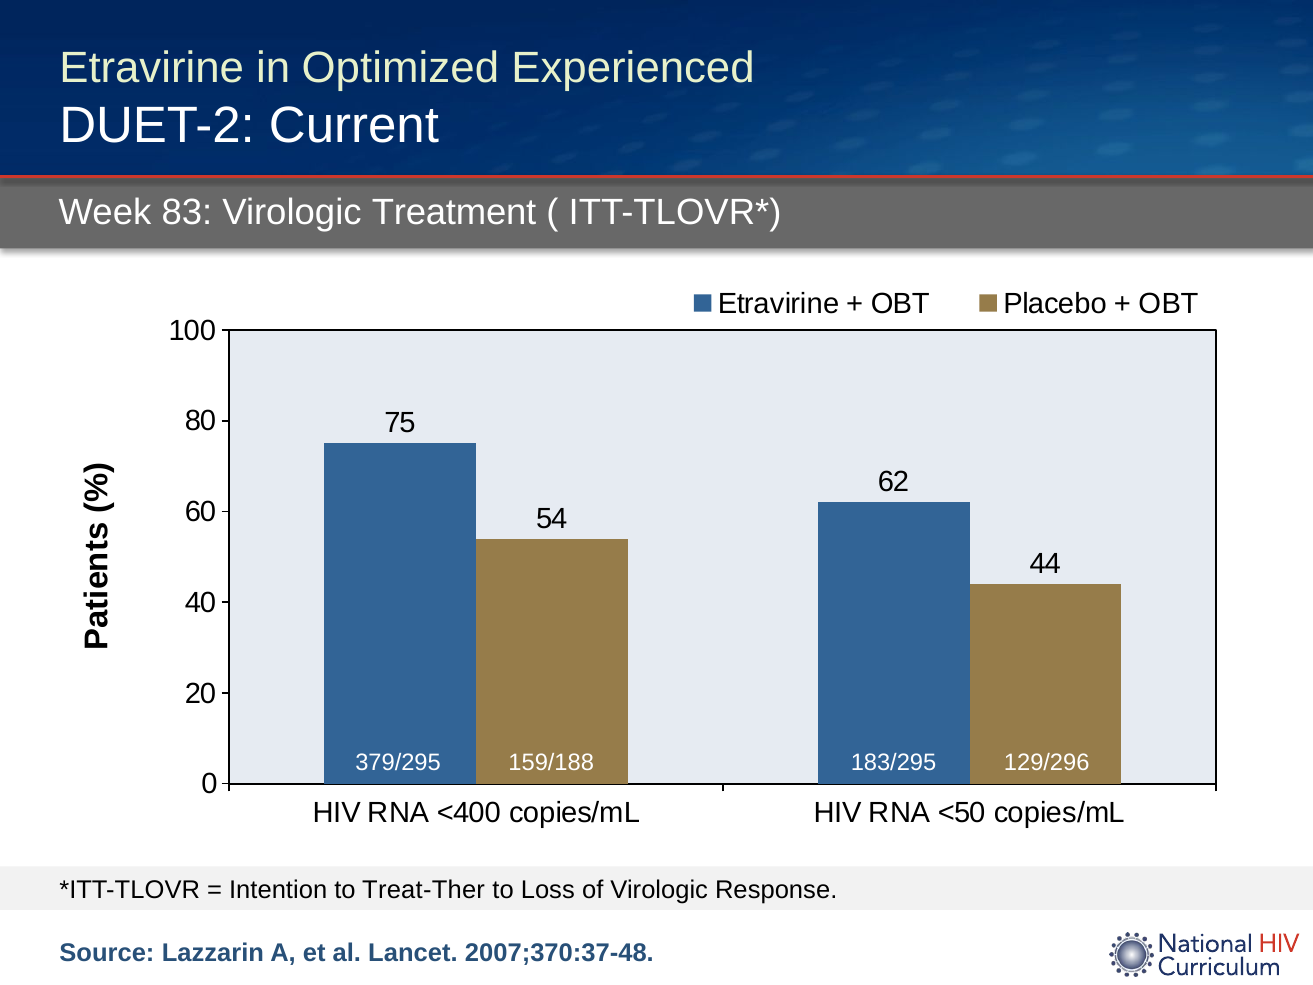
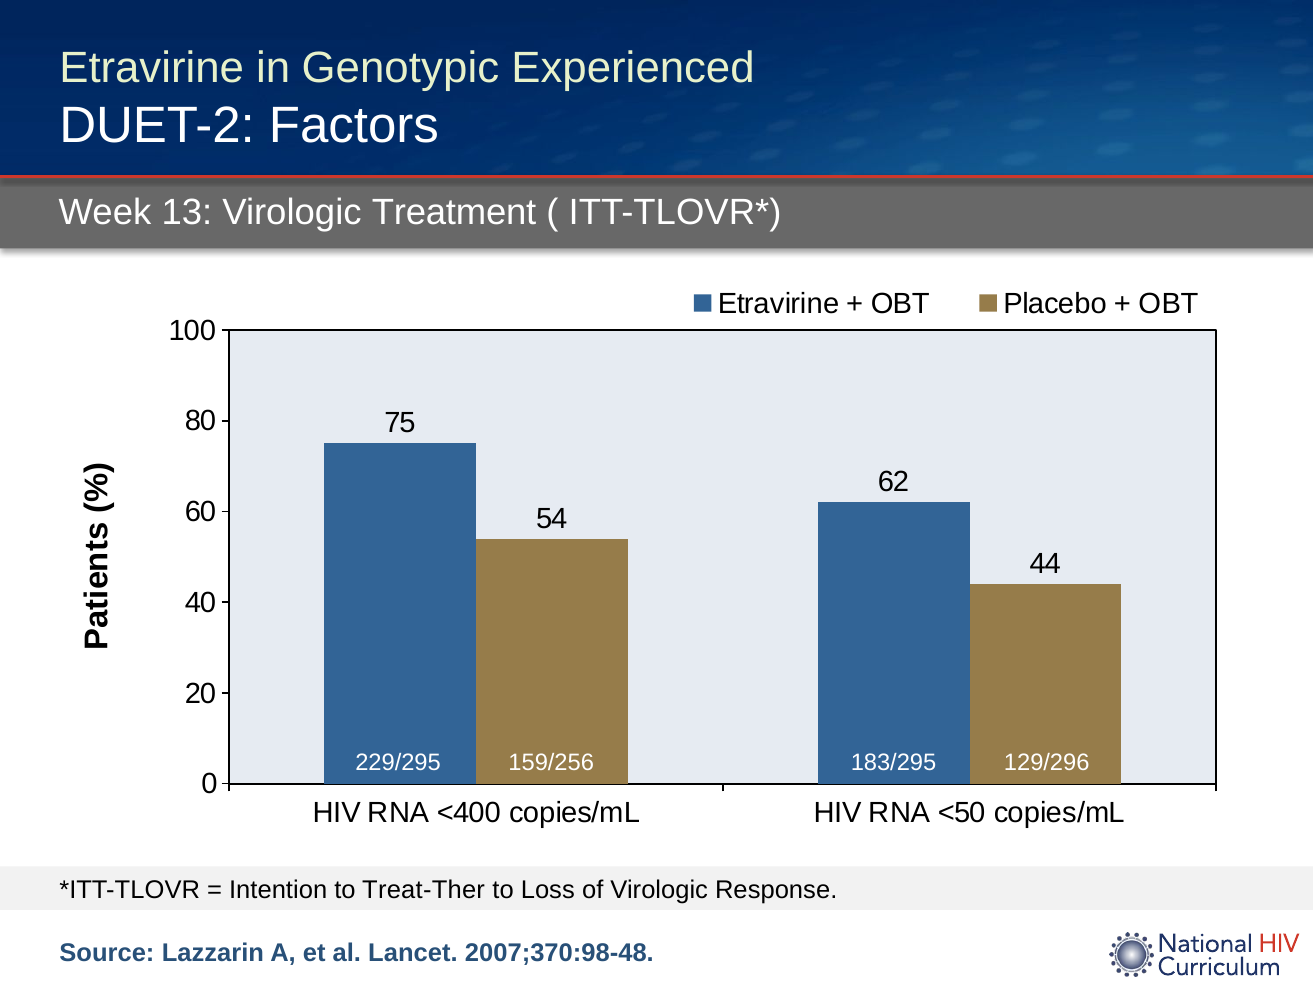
Optimized: Optimized -> Genotypic
Current: Current -> Factors
83: 83 -> 13
379/295: 379/295 -> 229/295
159/188: 159/188 -> 159/256
2007;370:37-48: 2007;370:37-48 -> 2007;370:98-48
